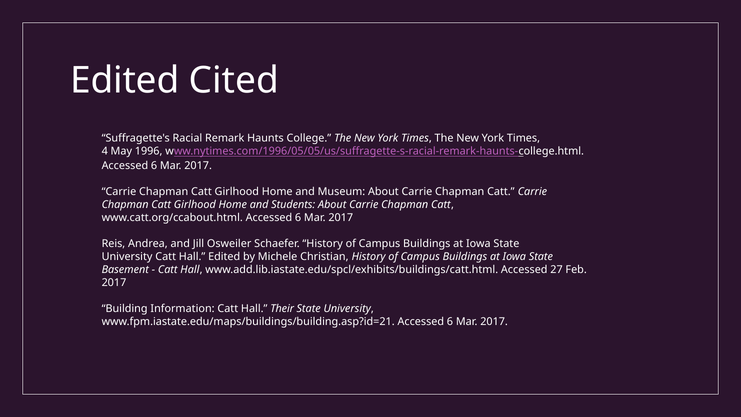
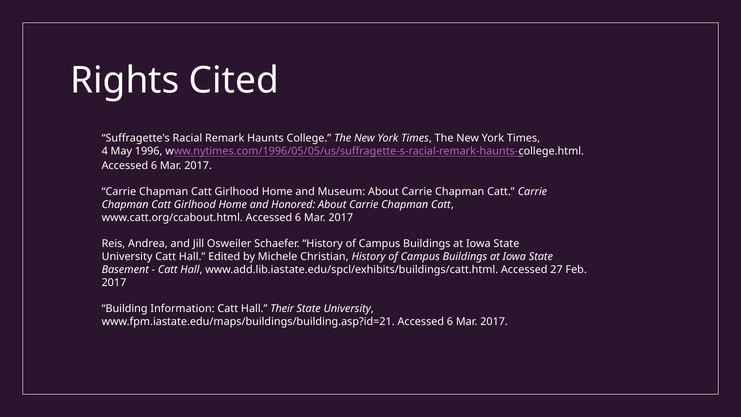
Edited at (125, 81): Edited -> Rights
Students: Students -> Honored
